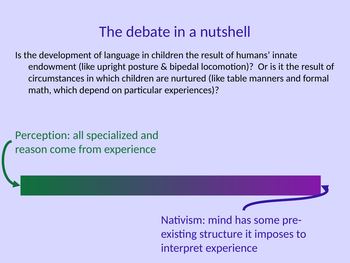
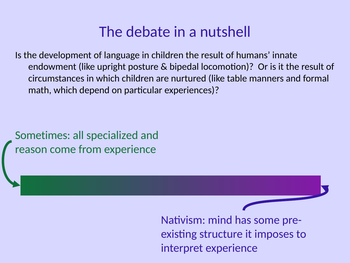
Perception: Perception -> Sometimes
